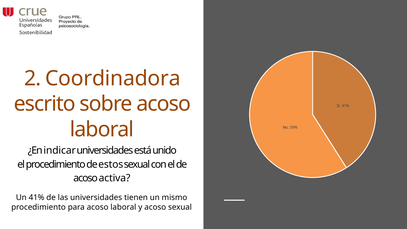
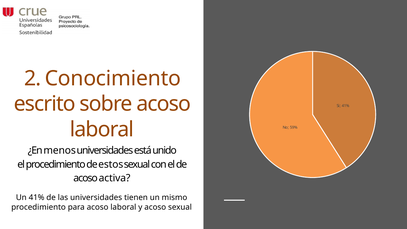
Coordinadora: Coordinadora -> Conocimiento
indicar: indicar -> menos
